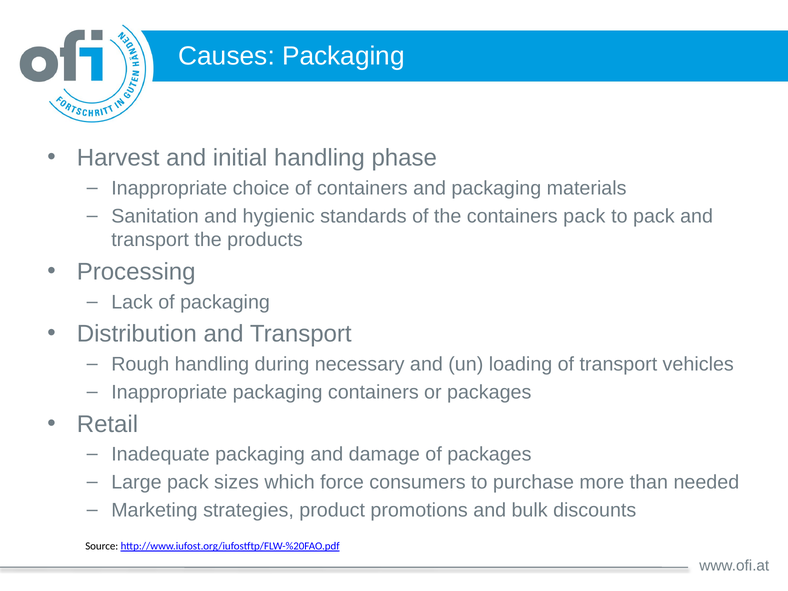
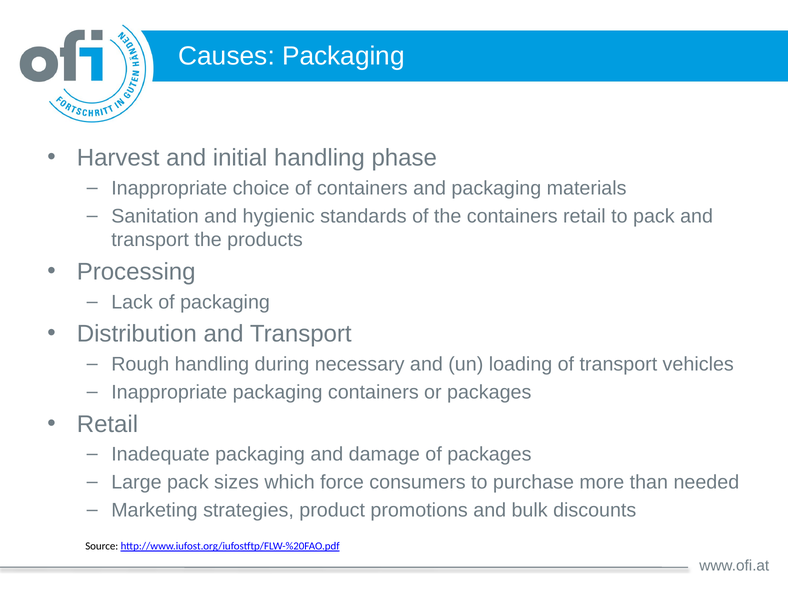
containers pack: pack -> retail
